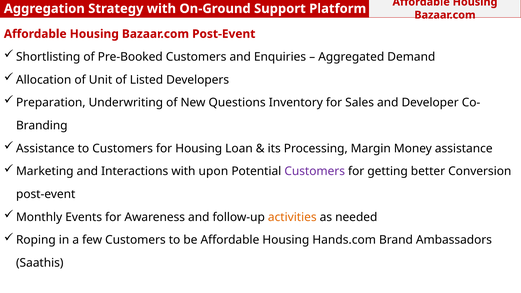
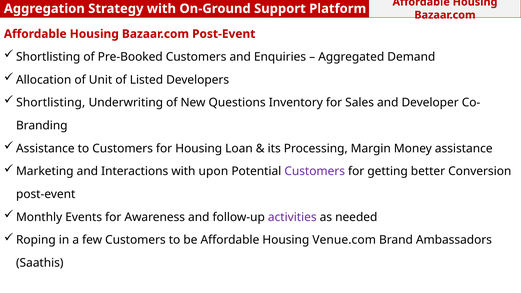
Preparation at (51, 103): Preparation -> Shortlisting
activities colour: orange -> purple
Hands.com: Hands.com -> Venue.com
